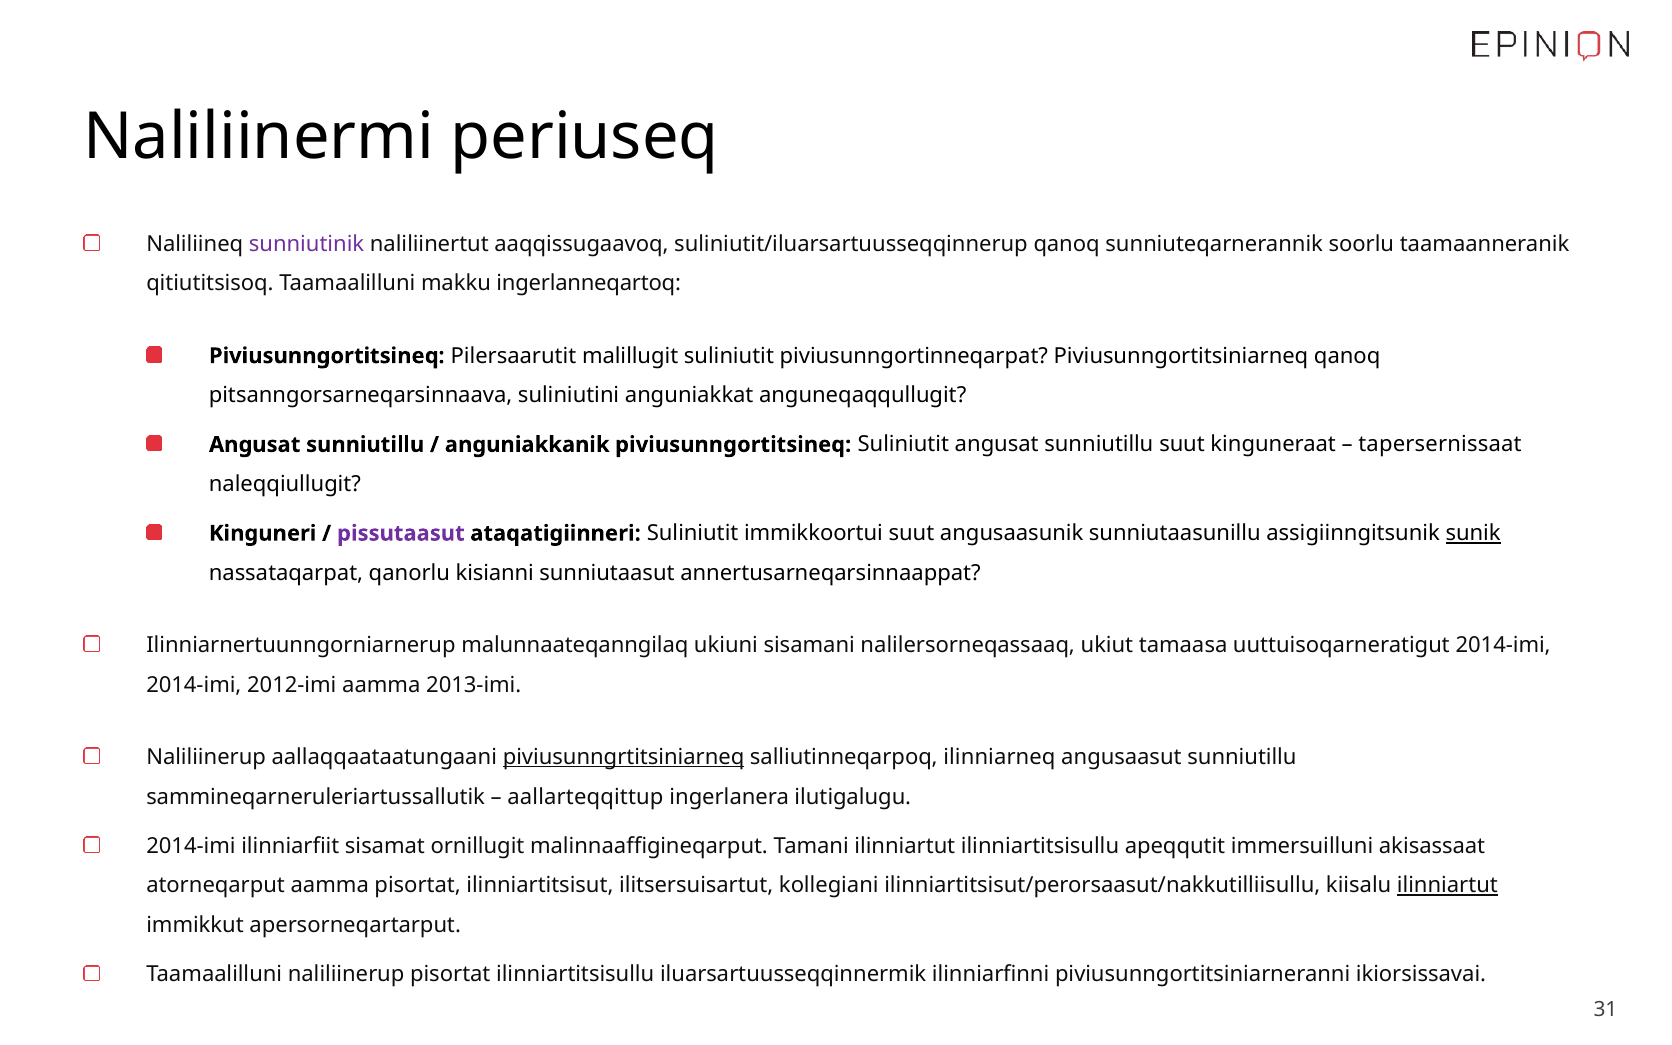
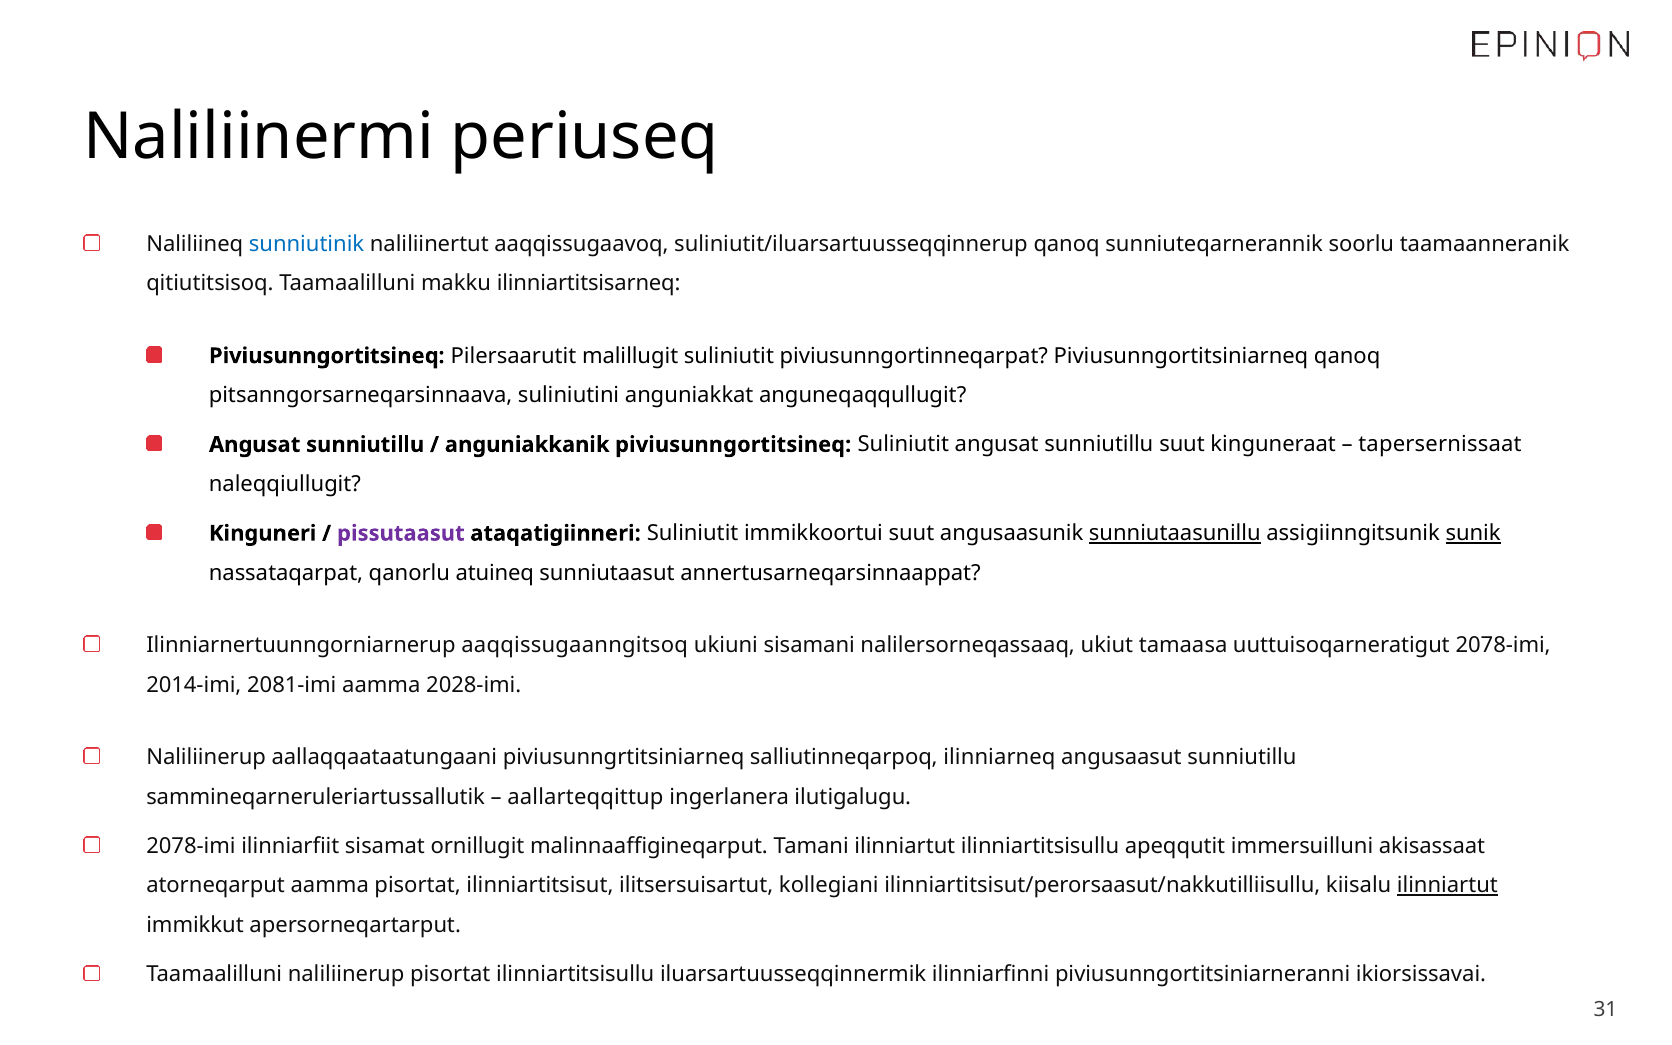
sunniutinik colour: purple -> blue
ingerlanneqartoq: ingerlanneqartoq -> ilinniartitsisarneq
sunniutaasunillu underline: none -> present
kisianni: kisianni -> atuineq
malunnaateqanngilaq: malunnaateqanngilaq -> aaqqissugaanngitsoq
uuttuisoqarneratigut 2014-imi: 2014-imi -> 2078-imi
2012-imi: 2012-imi -> 2081-imi
2013-imi: 2013-imi -> 2028-imi
piviusunngrtitsiniarneq underline: present -> none
2014-imi at (191, 846): 2014-imi -> 2078-imi
